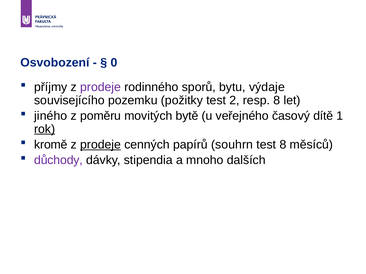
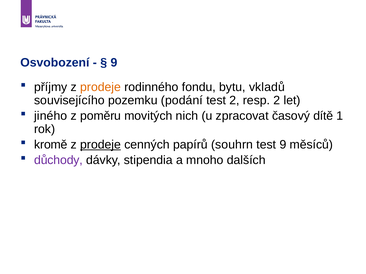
0 at (114, 63): 0 -> 9
prodeje at (101, 87) colour: purple -> orange
sporů: sporů -> fondu
výdaje: výdaje -> vkladů
požitky: požitky -> podání
resp 8: 8 -> 2
bytě: bytě -> nich
veřejného: veřejného -> zpracovat
rok underline: present -> none
test 8: 8 -> 9
